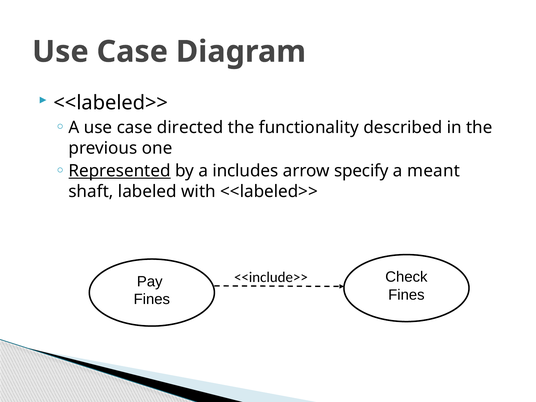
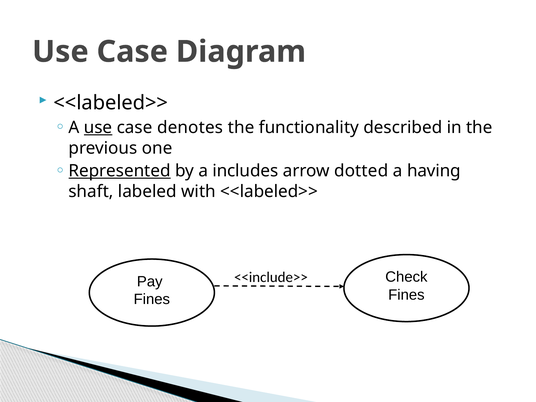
use at (98, 127) underline: none -> present
directed: directed -> denotes
specify: specify -> dotted
meant: meant -> having
